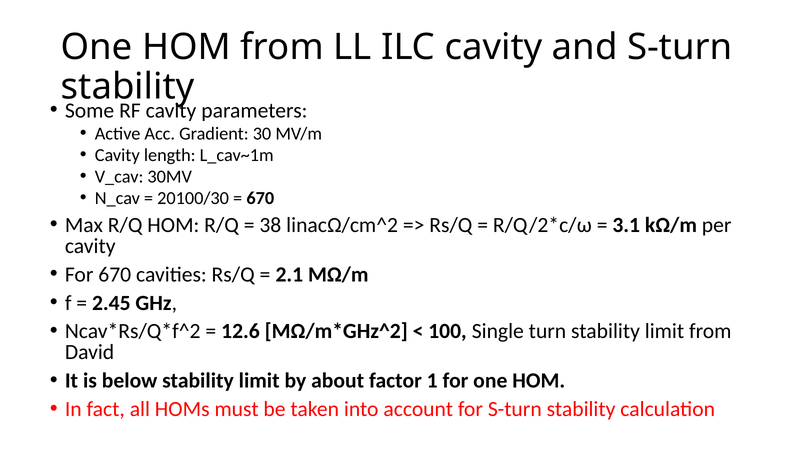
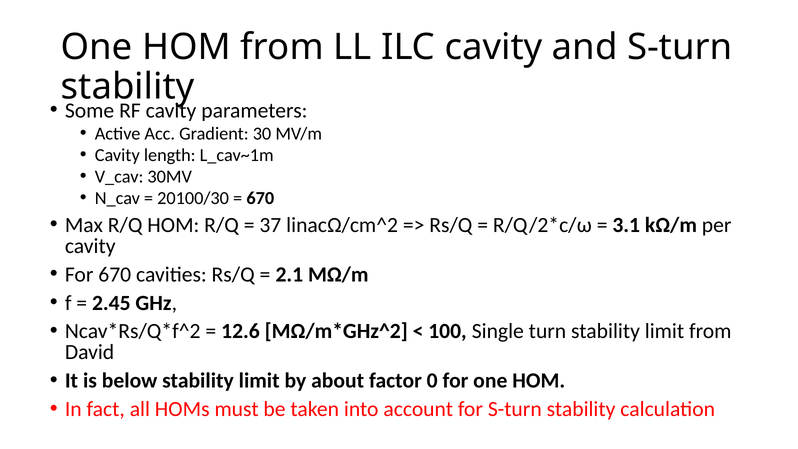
38: 38 -> 37
1: 1 -> 0
